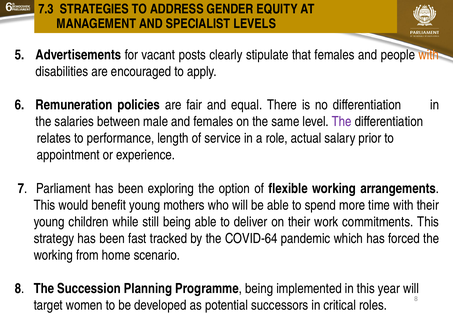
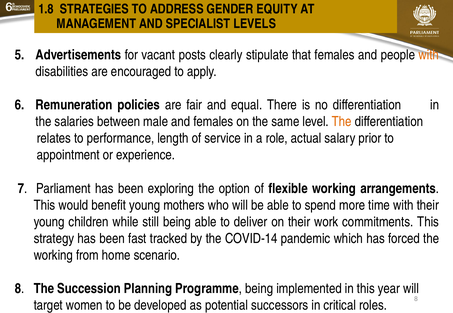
7.3: 7.3 -> 1.8
The at (342, 122) colour: purple -> orange
COVID-64: COVID-64 -> COVID-14
